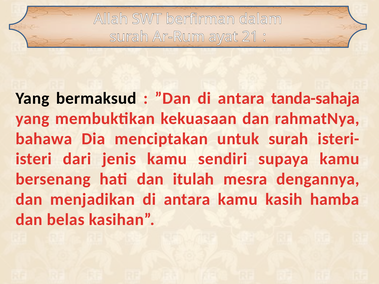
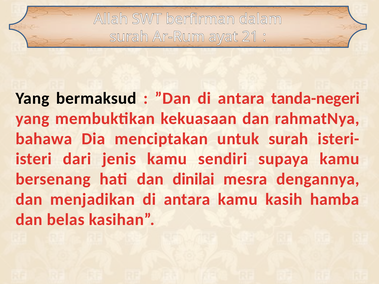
tanda-sahaja: tanda-sahaja -> tanda-negeri
itulah: itulah -> dinilai
